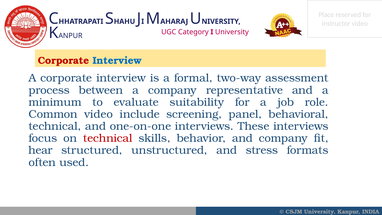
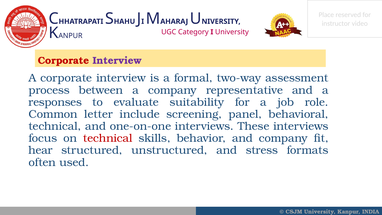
Interview at (117, 61) colour: blue -> purple
minimum: minimum -> responses
Common video: video -> letter
